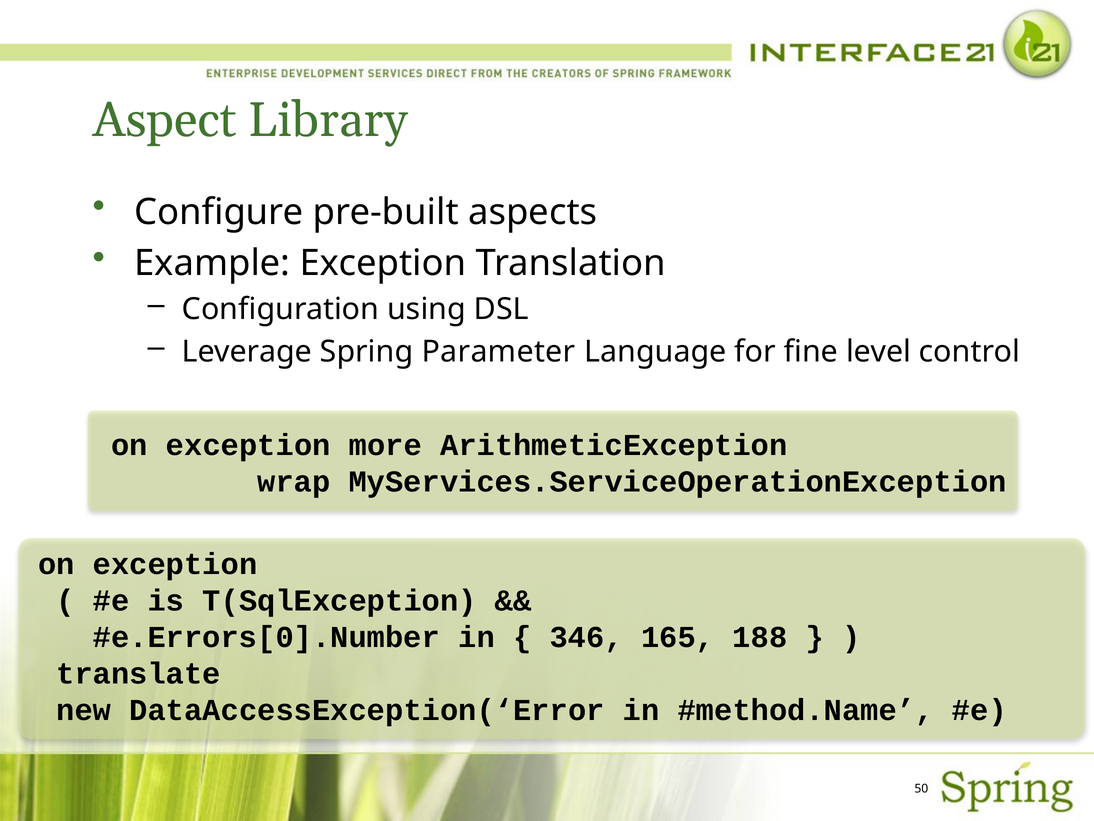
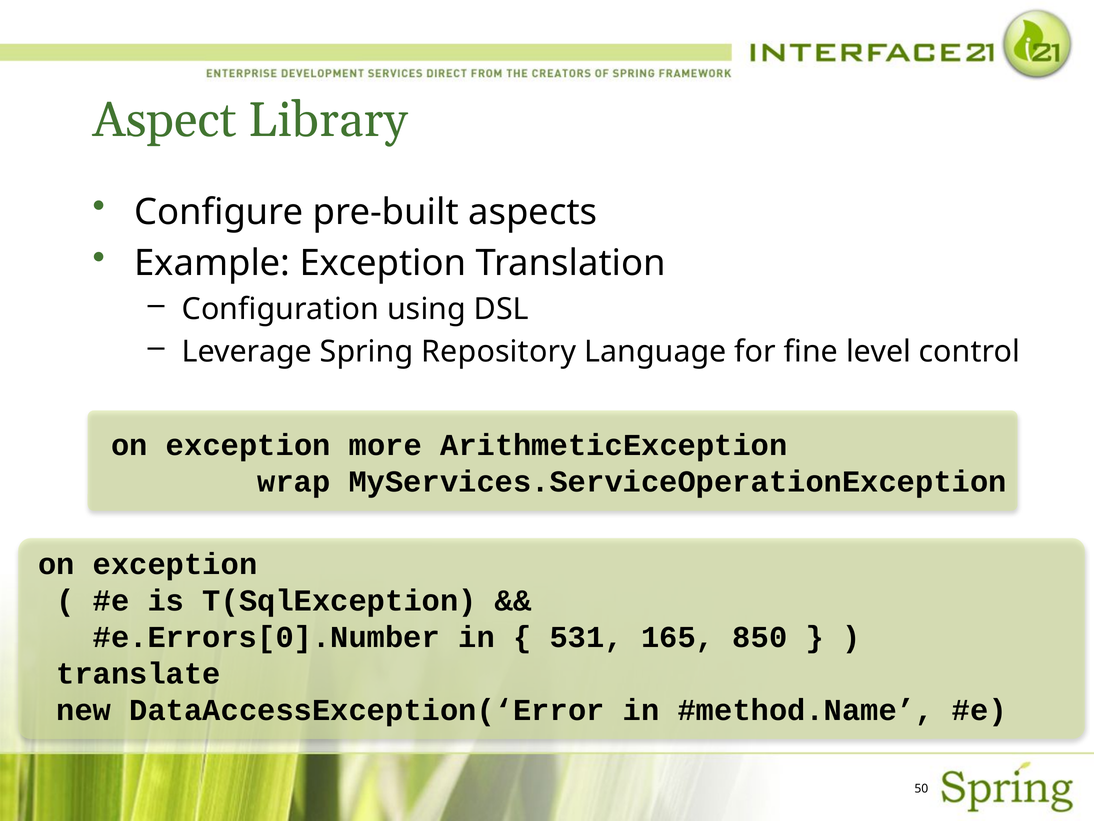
Parameter: Parameter -> Repository
346: 346 -> 531
188: 188 -> 850
